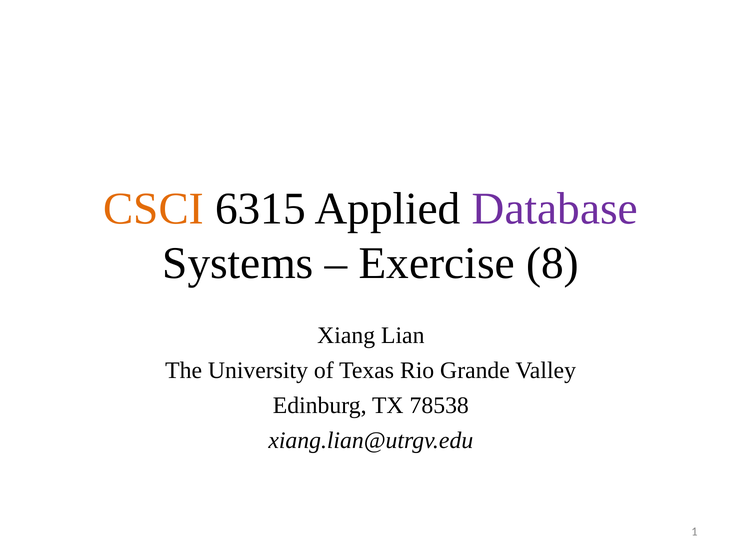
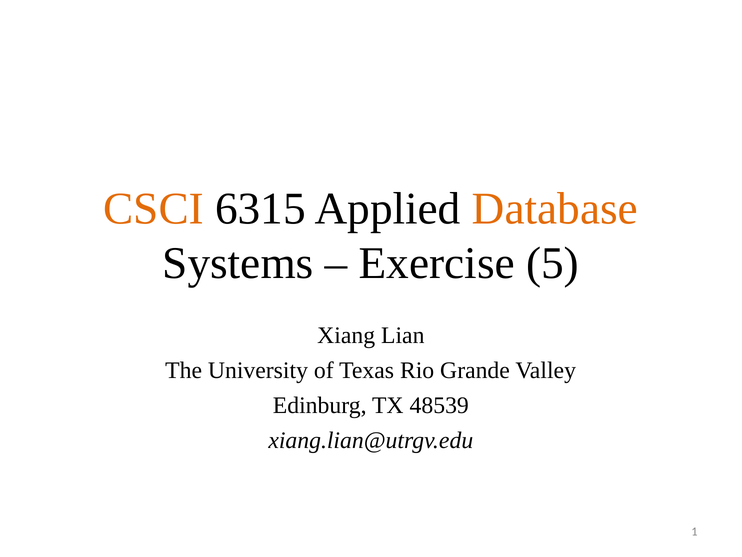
Database colour: purple -> orange
8: 8 -> 5
78538: 78538 -> 48539
